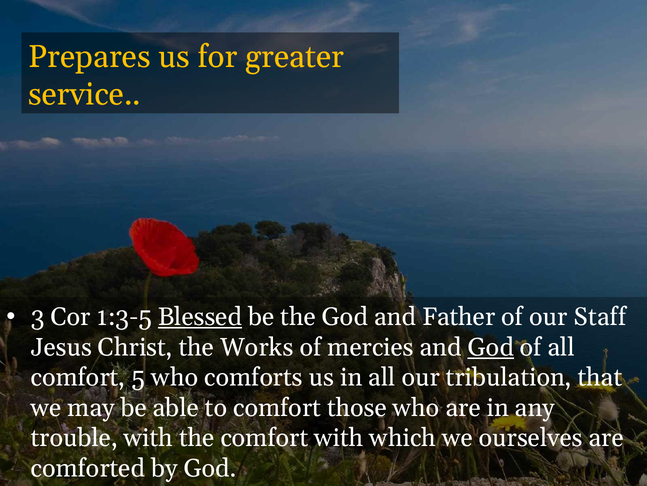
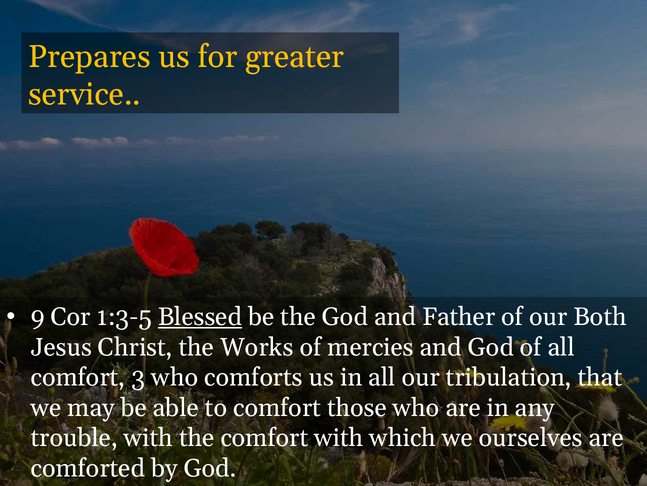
3: 3 -> 9
Staff: Staff -> Both
God at (491, 347) underline: present -> none
5: 5 -> 3
